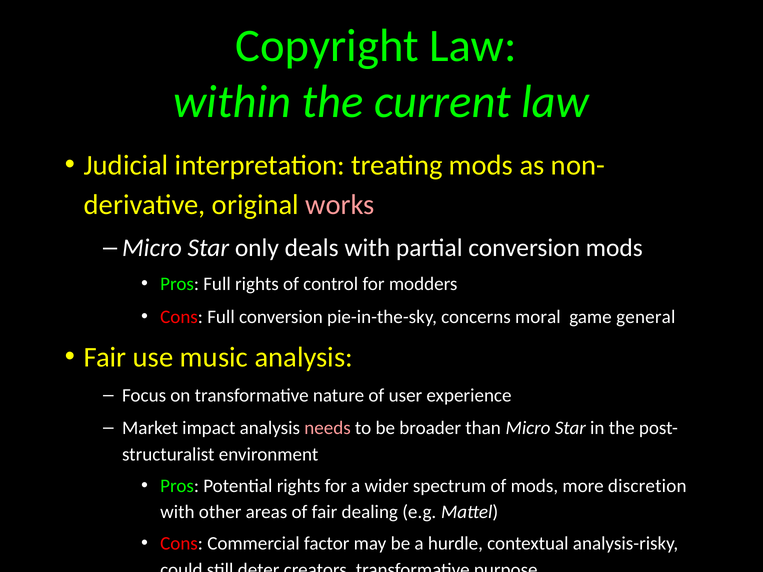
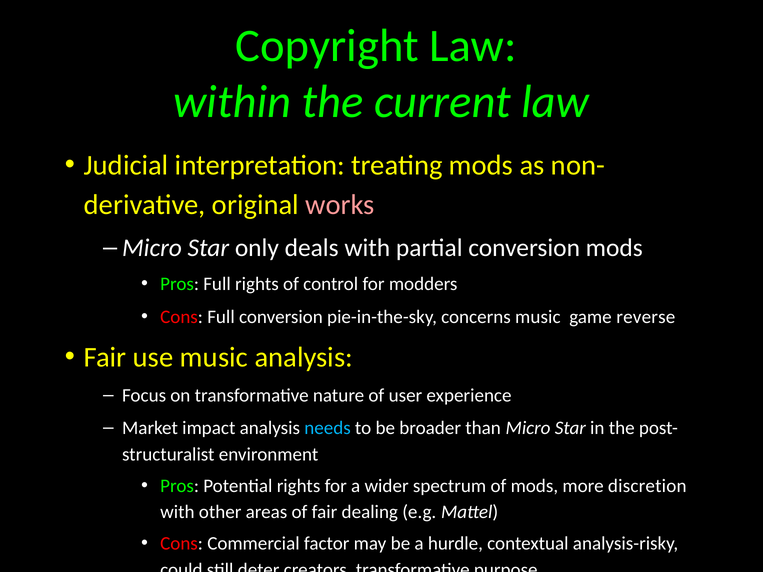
concerns moral: moral -> music
general: general -> reverse
needs colour: pink -> light blue
